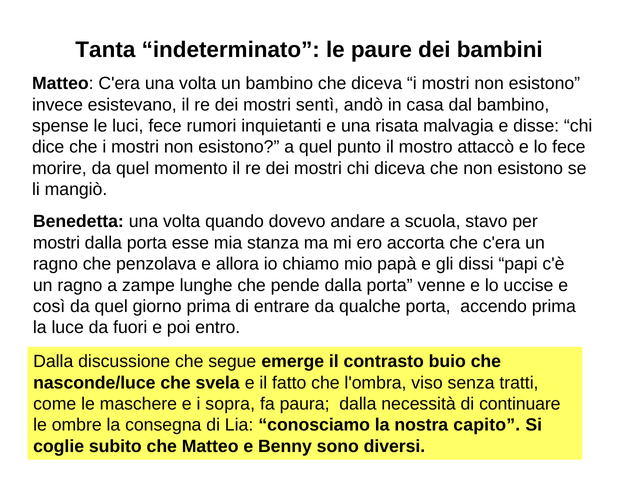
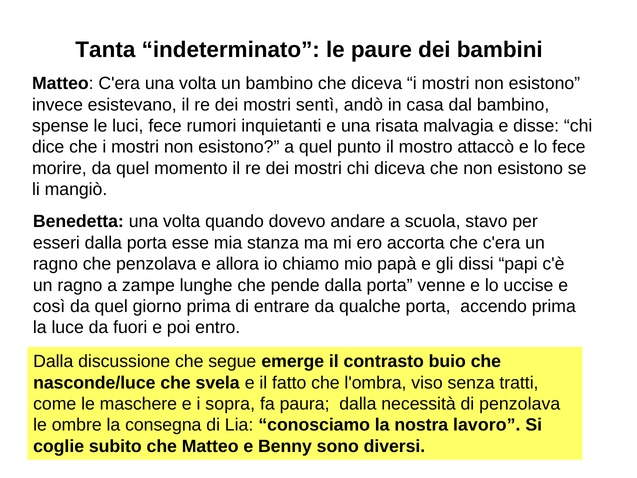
mostri at (57, 243): mostri -> esseri
di continuare: continuare -> penzolava
capito: capito -> lavoro
